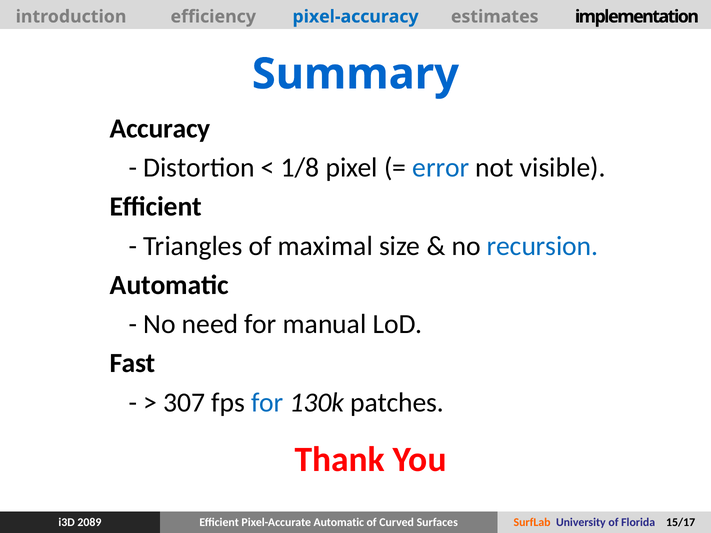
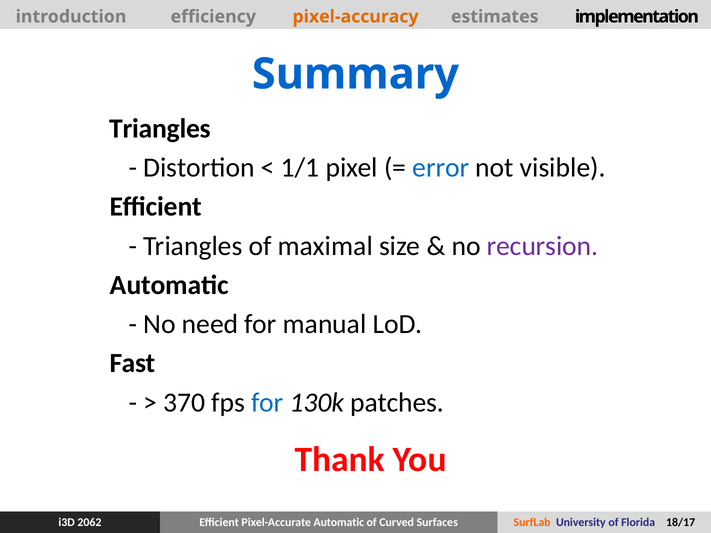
pixel-accuracy colour: blue -> orange
Accuracy at (160, 129): Accuracy -> Triangles
1/8: 1/8 -> 1/1
recursion colour: blue -> purple
307: 307 -> 370
2089: 2089 -> 2062
15/17: 15/17 -> 18/17
